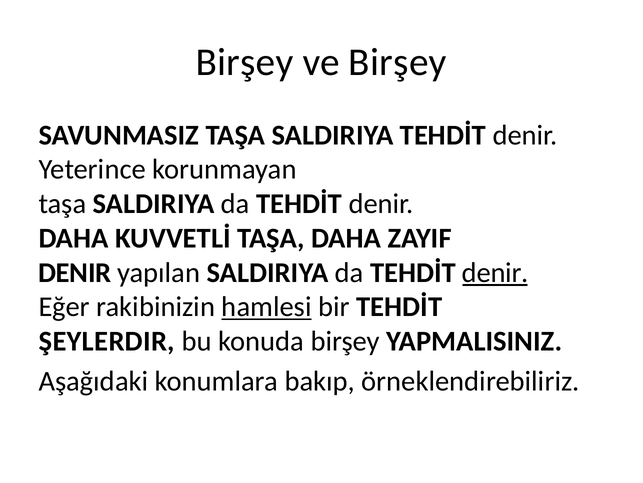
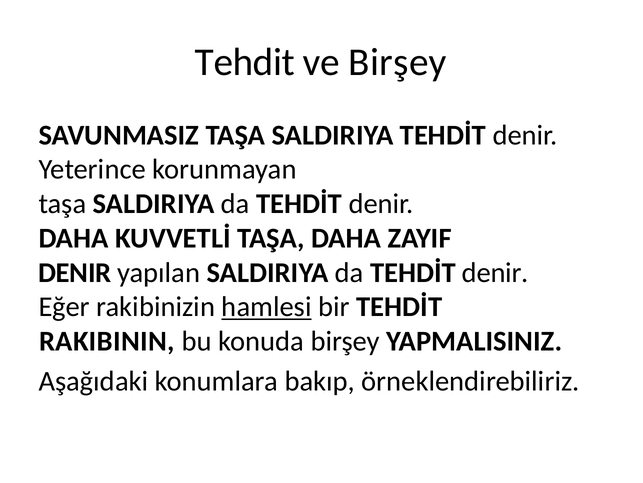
Birşey at (245, 62): Birşey -> Tehdit
denir at (495, 272) underline: present -> none
ŞEYLERDIR: ŞEYLERDIR -> RAKIBININ
